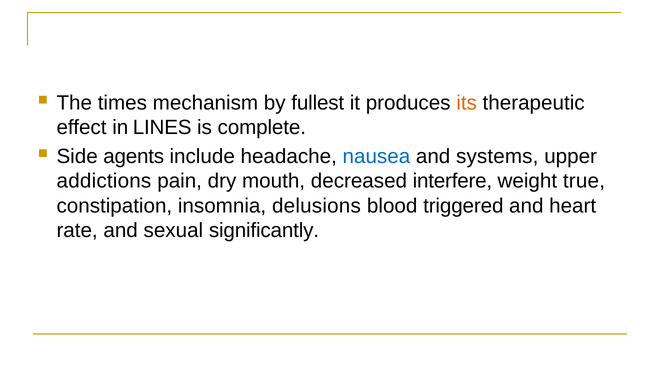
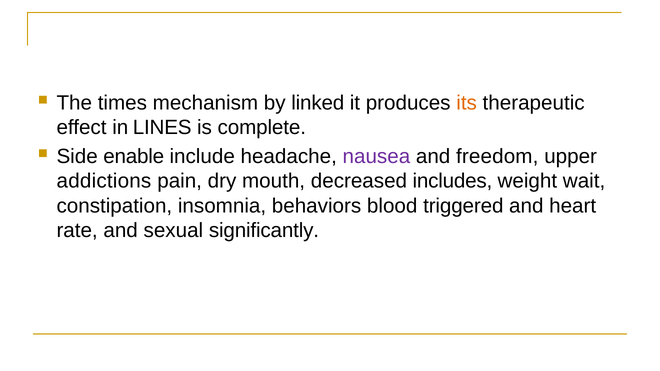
fullest: fullest -> linked
agents: agents -> enable
nausea colour: blue -> purple
systems: systems -> freedom
interfere: interfere -> includes
true: true -> wait
delusions: delusions -> behaviors
